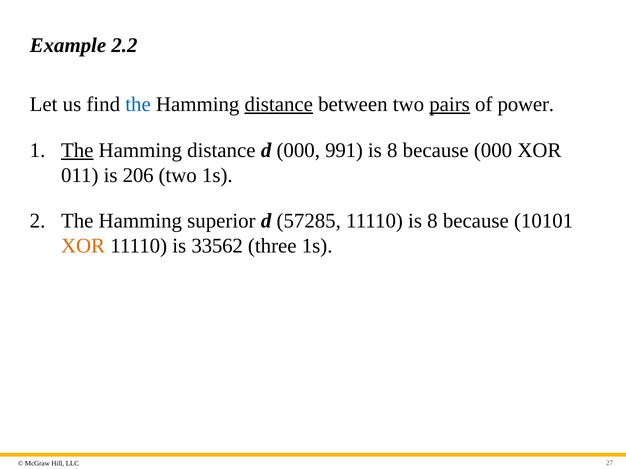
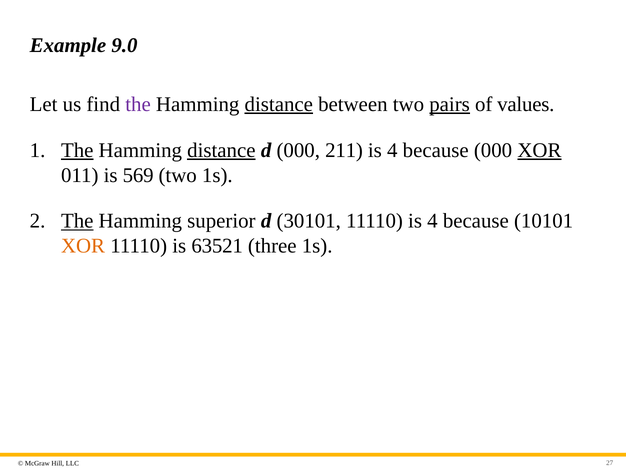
2.2: 2.2 -> 9.0
the at (138, 105) colour: blue -> purple
power: power -> values
distance at (221, 150) underline: none -> present
991: 991 -> 211
8 at (392, 150): 8 -> 4
XOR at (539, 150) underline: none -> present
206: 206 -> 569
The at (77, 221) underline: none -> present
57285: 57285 -> 30101
11110 is 8: 8 -> 4
33562: 33562 -> 63521
